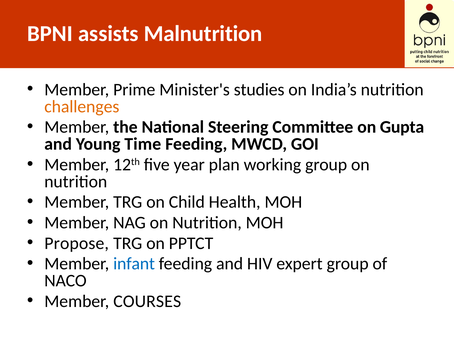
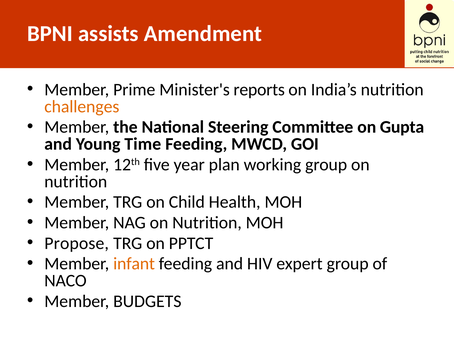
Malnutrition: Malnutrition -> Amendment
studies: studies -> reports
infant colour: blue -> orange
COURSES: COURSES -> BUDGETS
